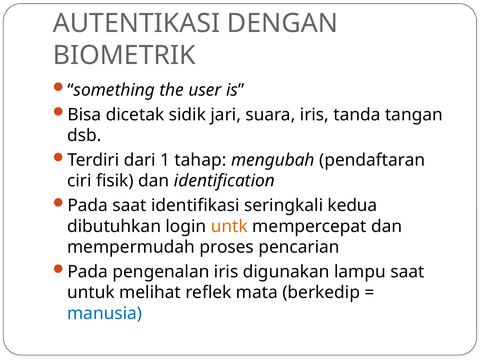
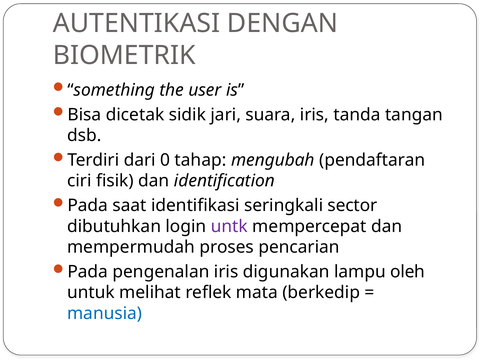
1: 1 -> 0
kedua: kedua -> sector
untk colour: orange -> purple
lampu saat: saat -> oleh
